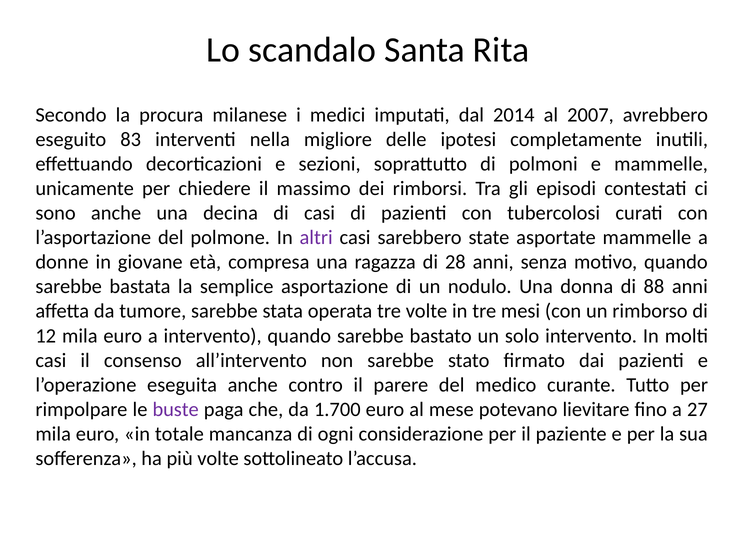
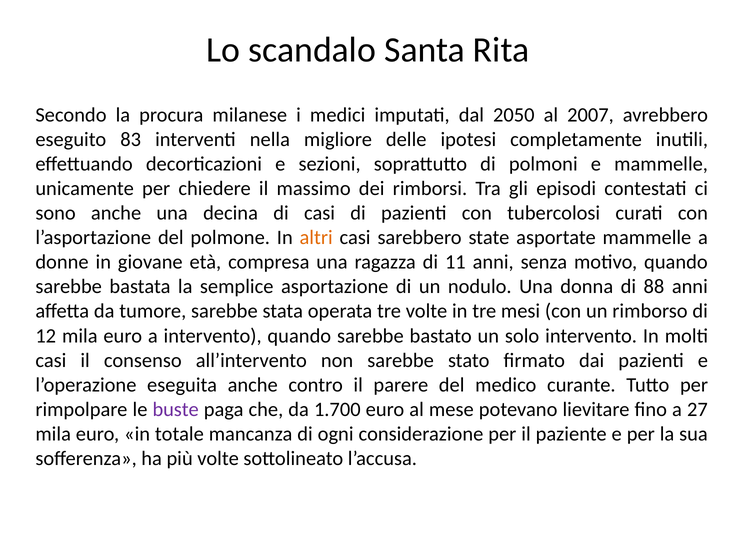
2014: 2014 -> 2050
altri colour: purple -> orange
28: 28 -> 11
